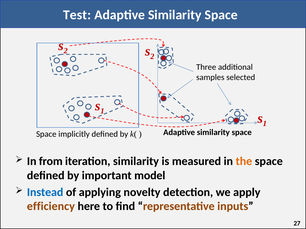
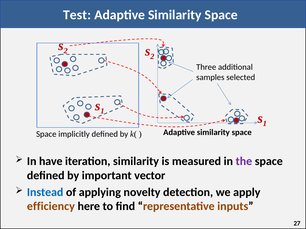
from: from -> have
the colour: orange -> purple
model: model -> vector
